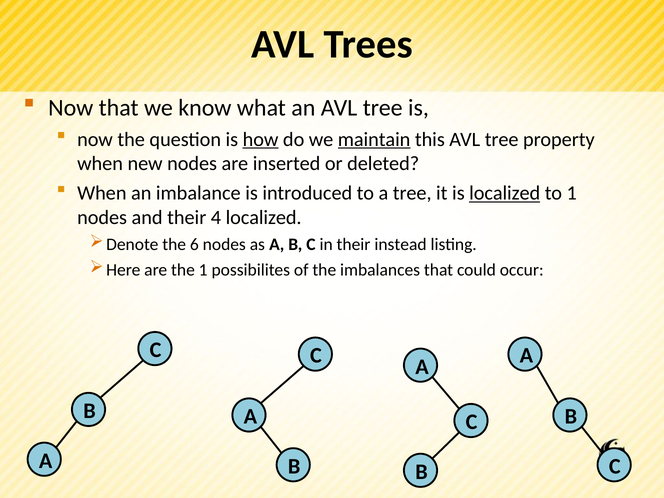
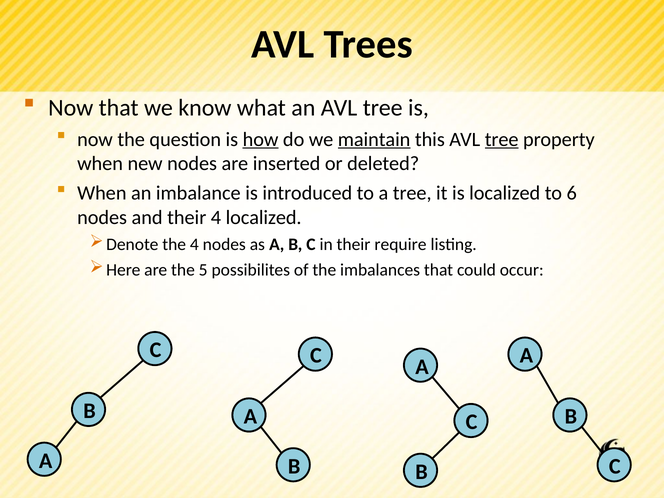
tree at (502, 139) underline: none -> present
localized at (505, 193) underline: present -> none
to 1: 1 -> 6
the 6: 6 -> 4
instead: instead -> require
the 1: 1 -> 5
